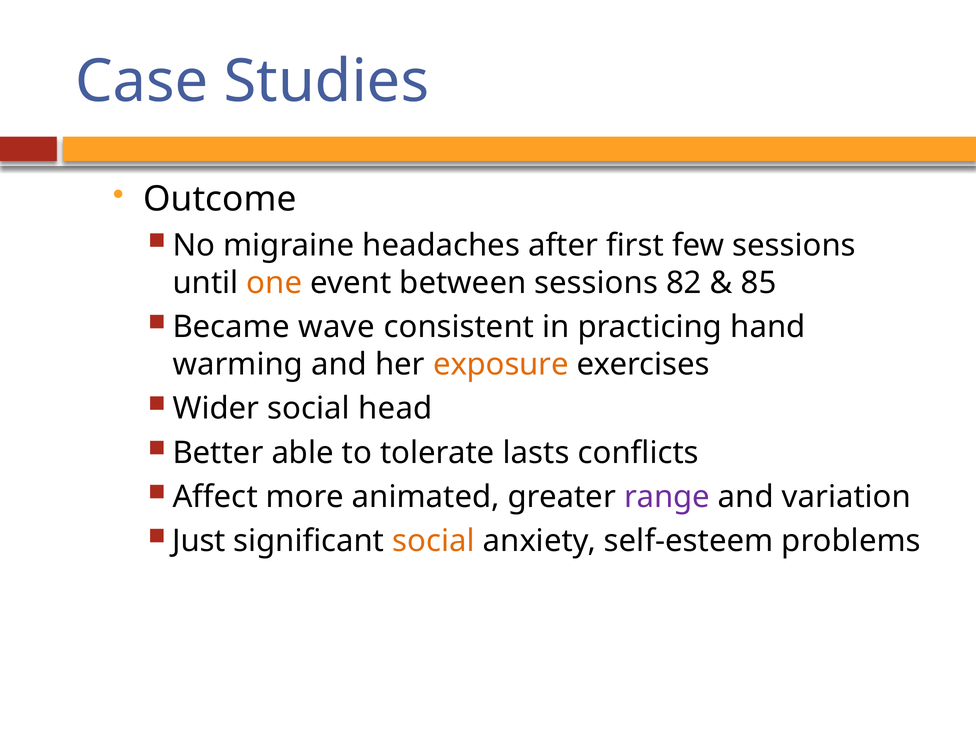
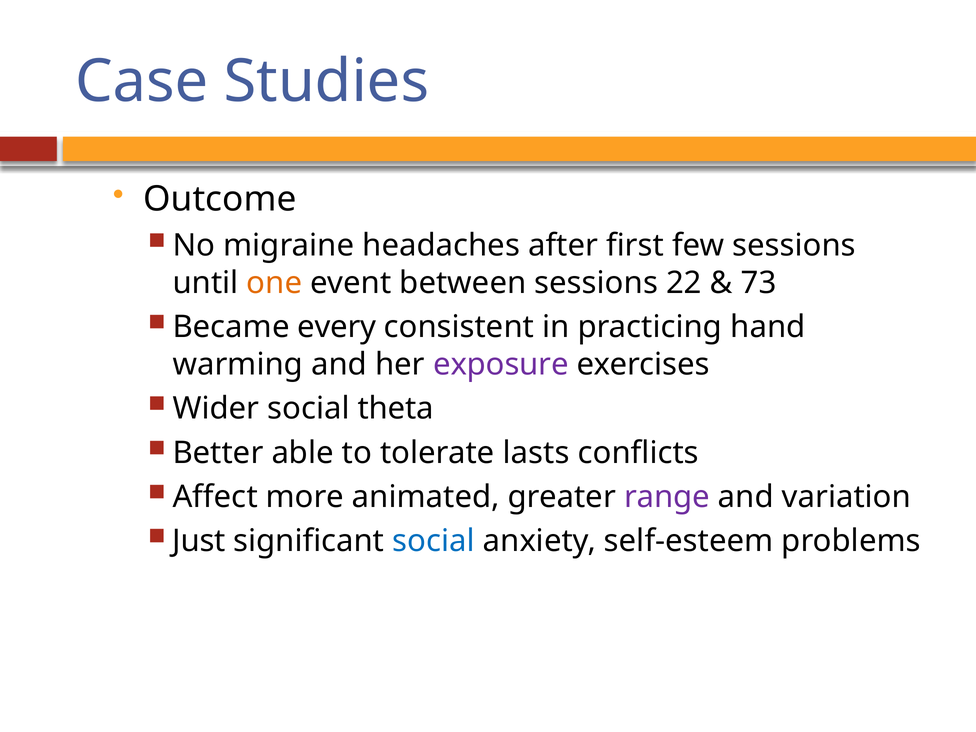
82: 82 -> 22
85: 85 -> 73
wave: wave -> every
exposure colour: orange -> purple
head: head -> theta
social at (433, 541) colour: orange -> blue
